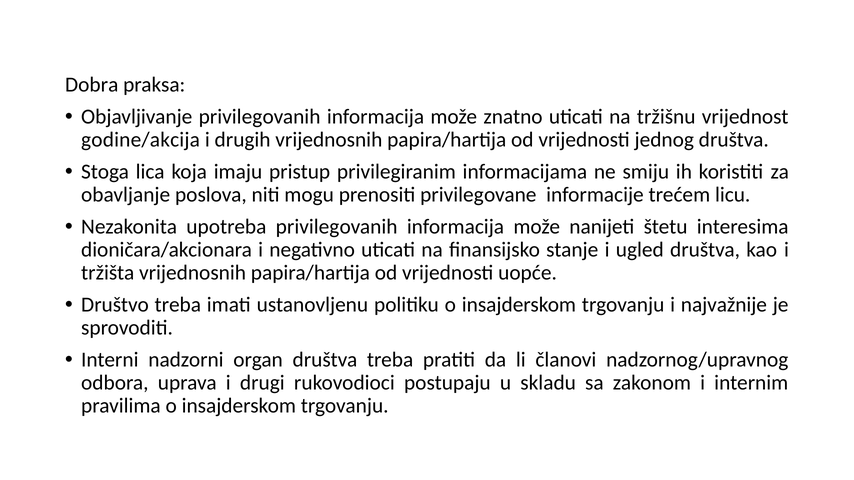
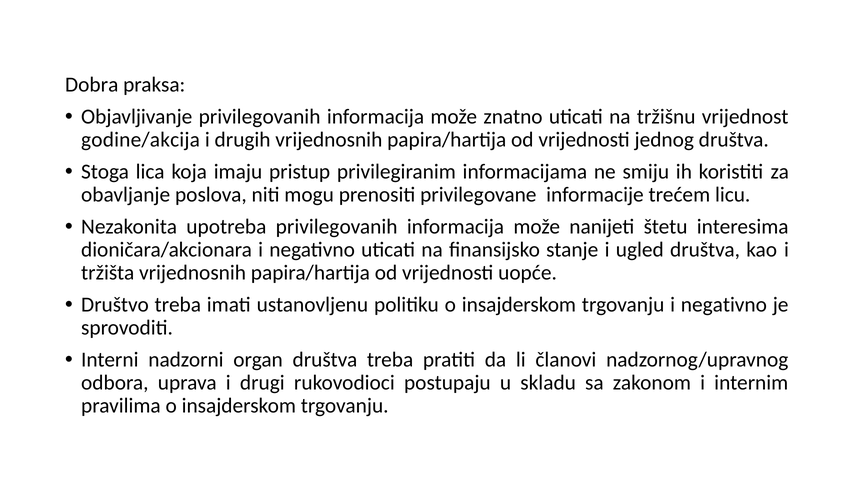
trgovanju i najvažnije: najvažnije -> negativno
